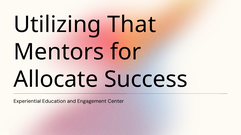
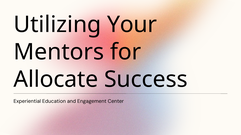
That: That -> Your
